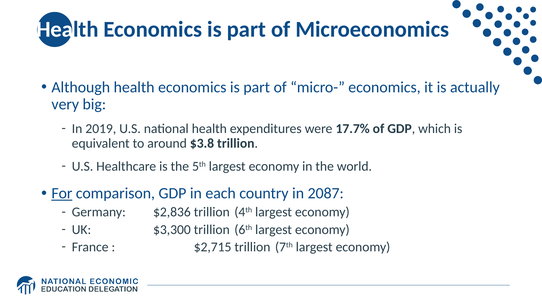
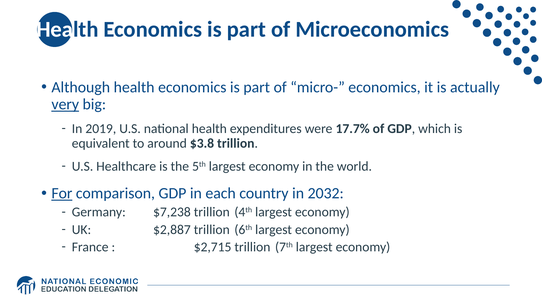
very underline: none -> present
2087: 2087 -> 2032
$2,836: $2,836 -> $7,238
$3,300: $3,300 -> $2,887
